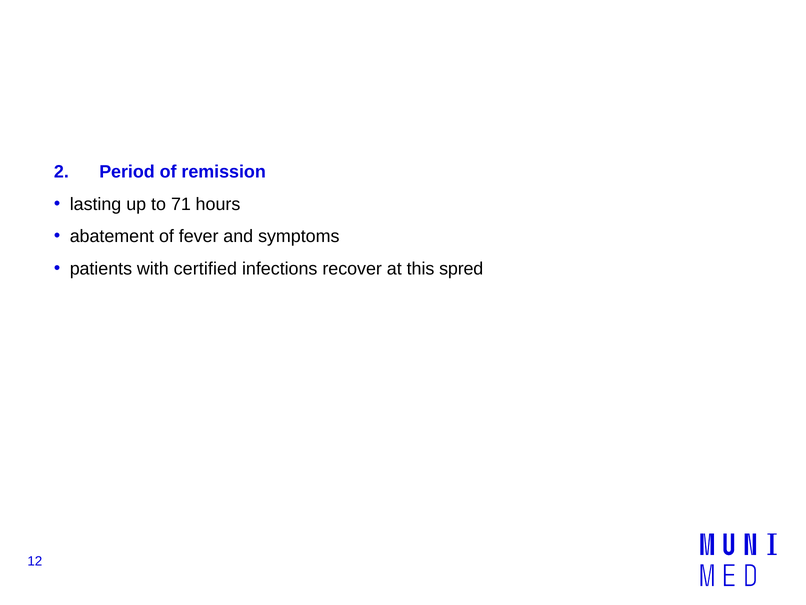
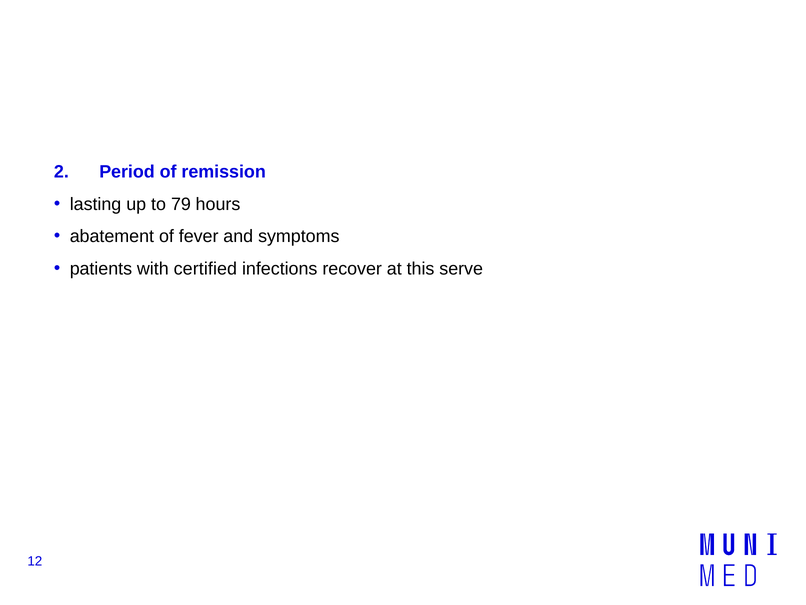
71: 71 -> 79
spred: spred -> serve
